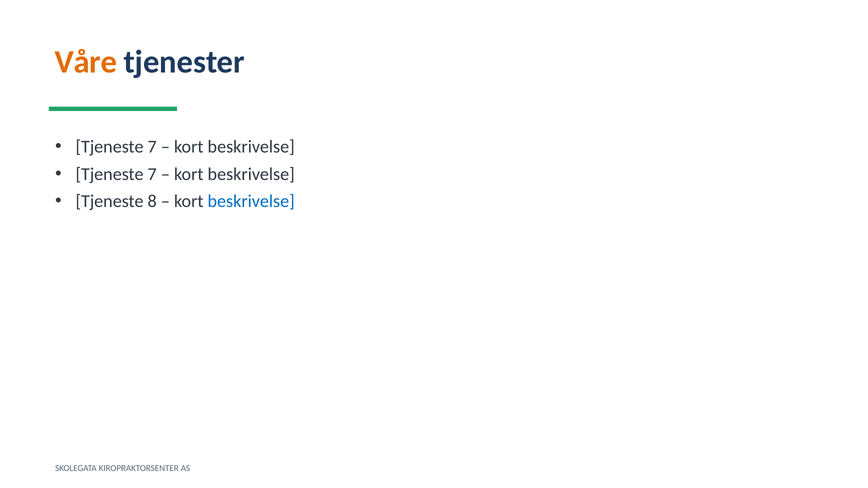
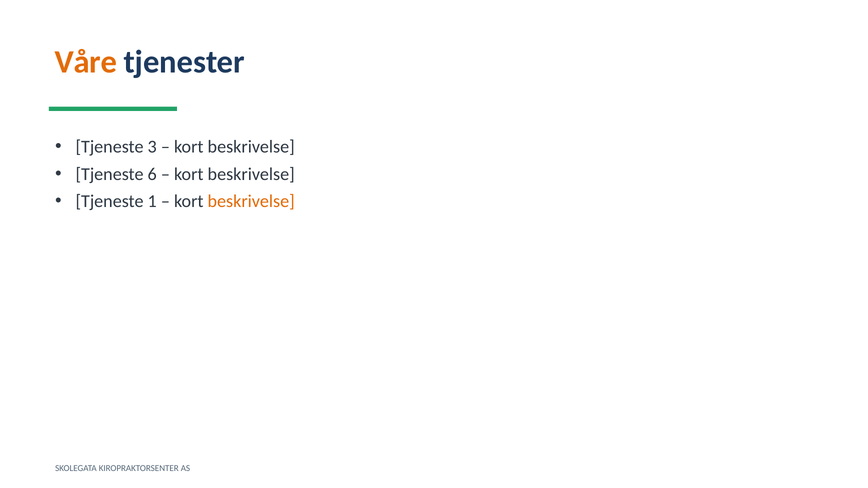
7 at (152, 147): 7 -> 3
7 at (152, 174): 7 -> 6
8: 8 -> 1
beskrivelse at (251, 201) colour: blue -> orange
